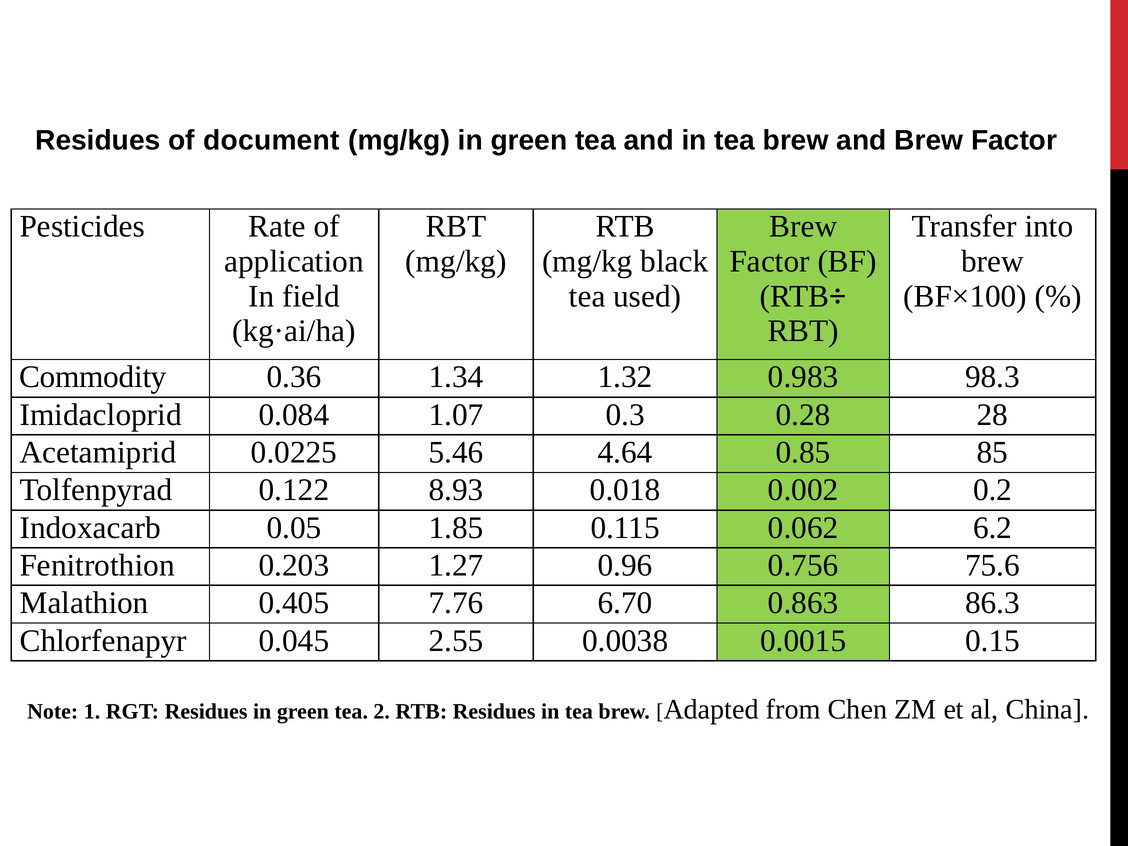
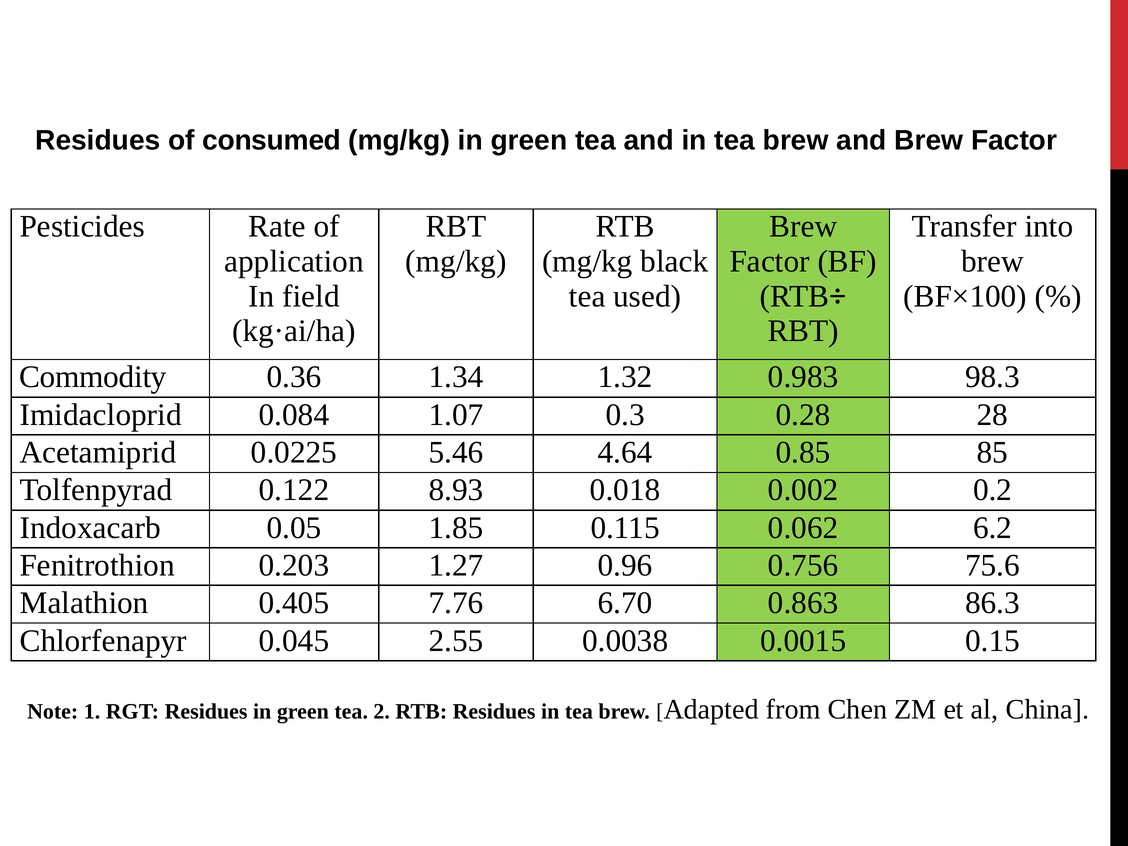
document: document -> consumed
